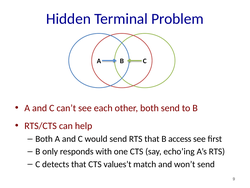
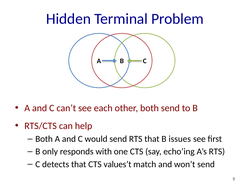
access: access -> issues
